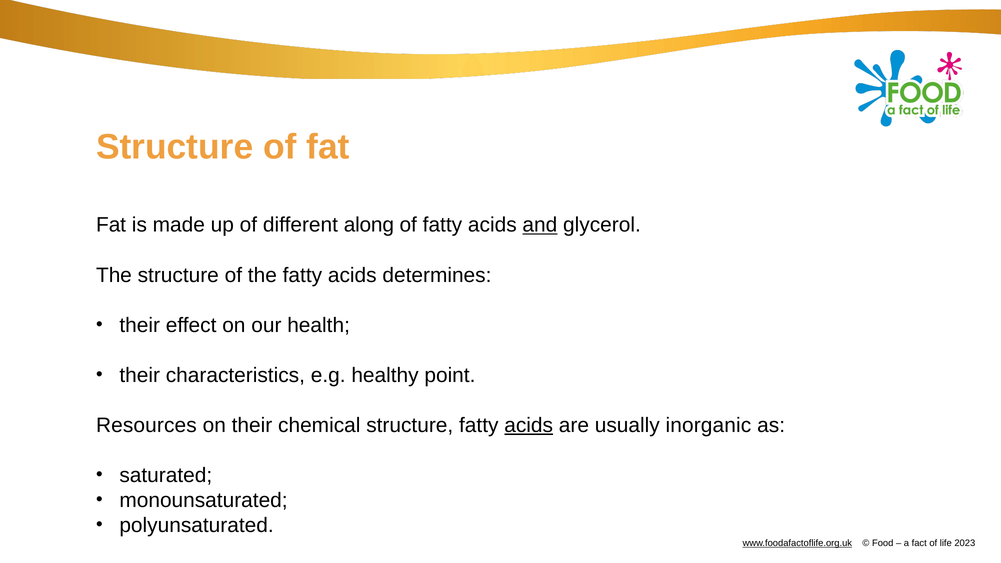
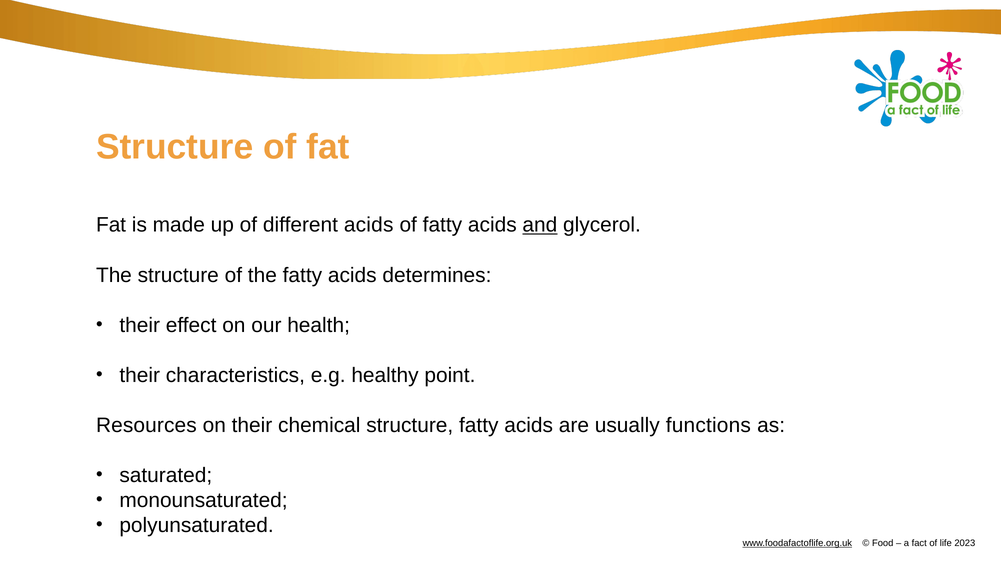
different along: along -> acids
acids at (529, 425) underline: present -> none
inorganic: inorganic -> functions
